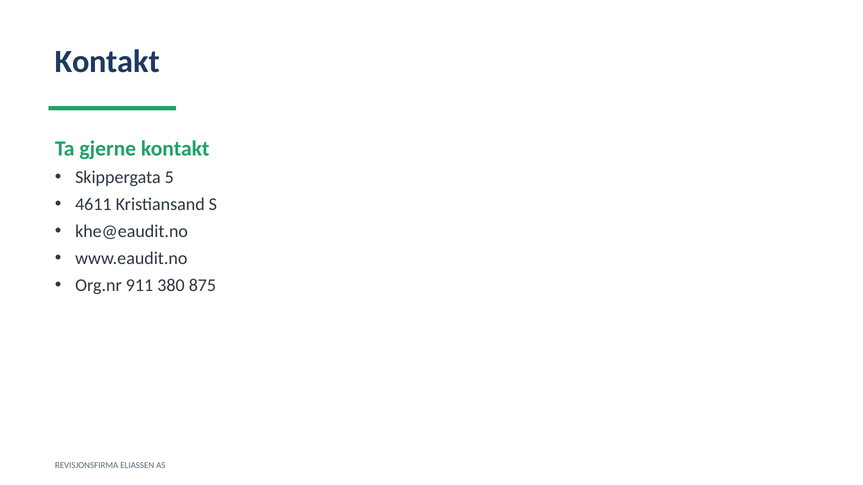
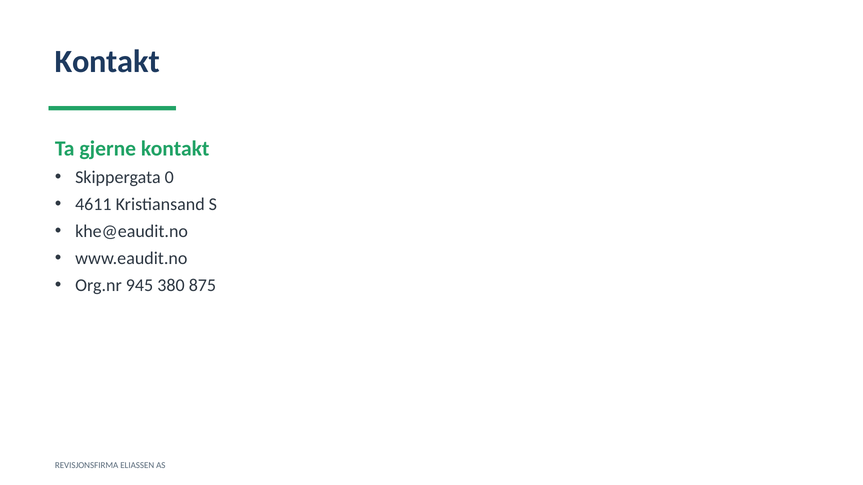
5: 5 -> 0
911: 911 -> 945
